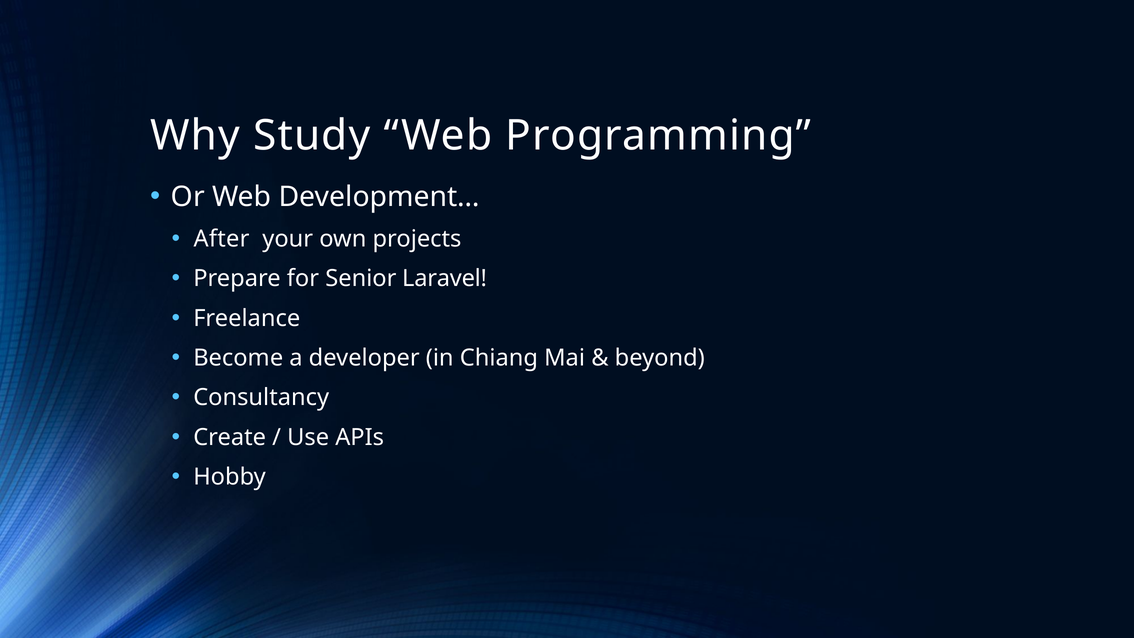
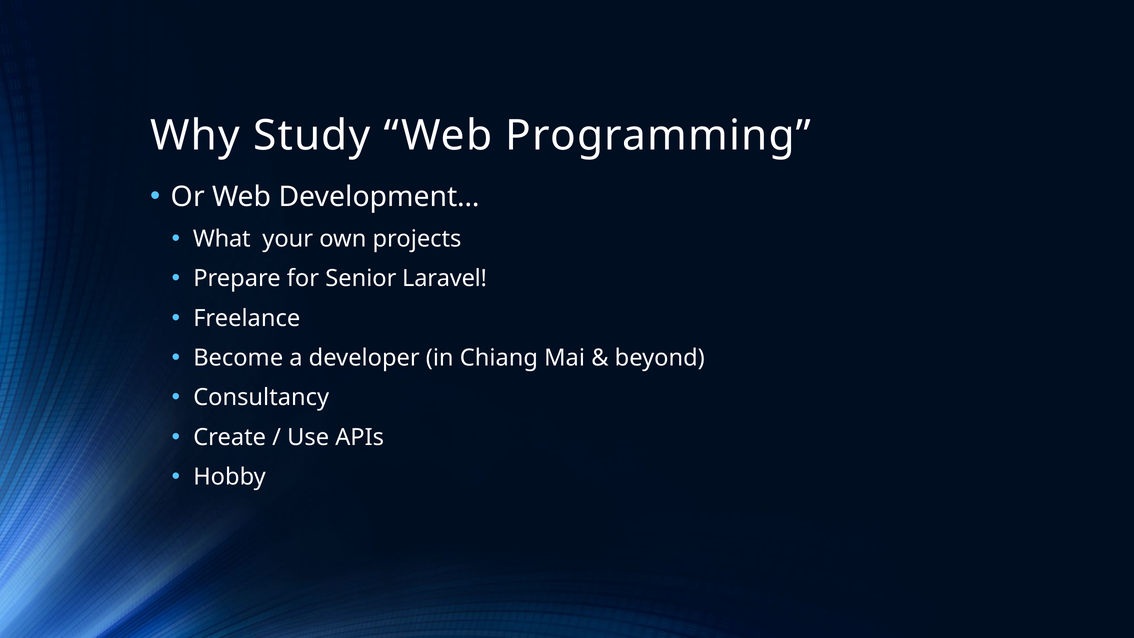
After: After -> What
